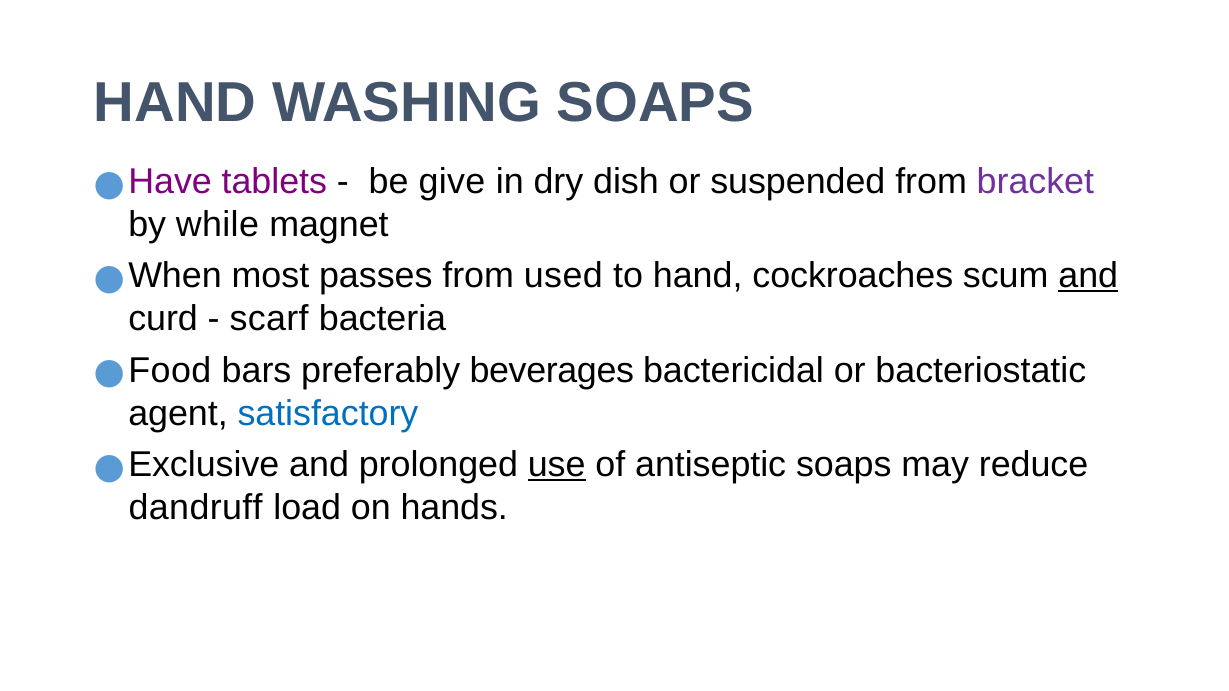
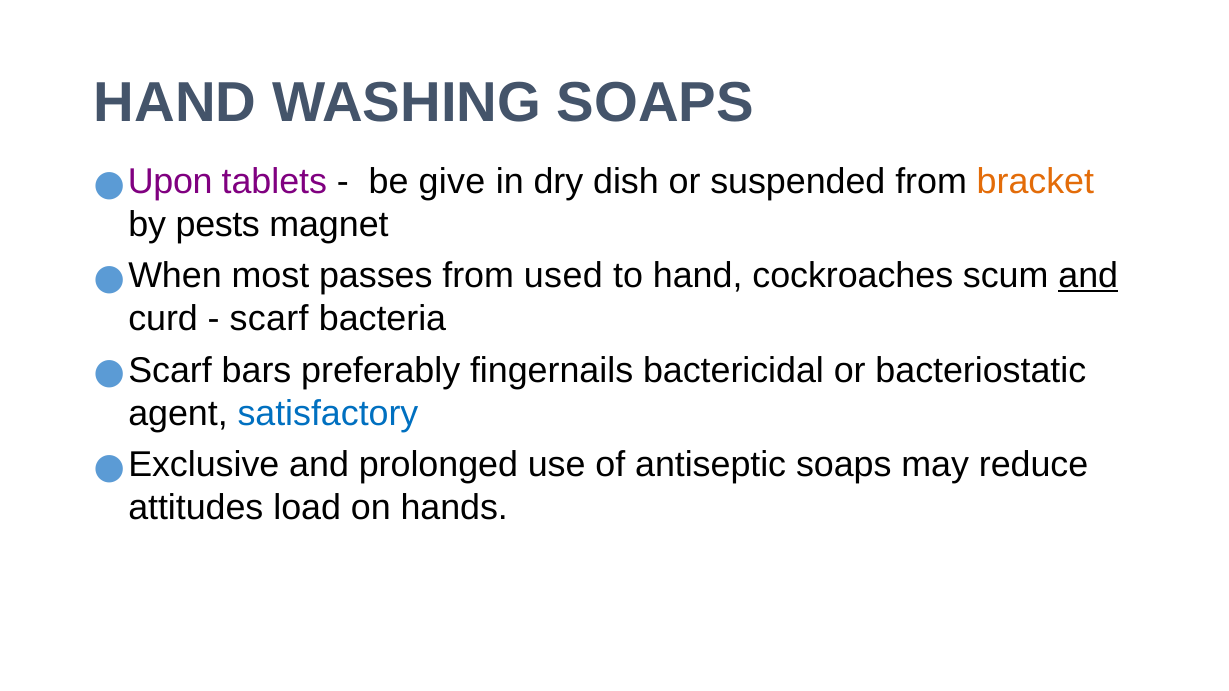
Have: Have -> Upon
bracket colour: purple -> orange
while: while -> pests
Food at (170, 370): Food -> Scarf
beverages: beverages -> fingernails
use underline: present -> none
dandruff: dandruff -> attitudes
